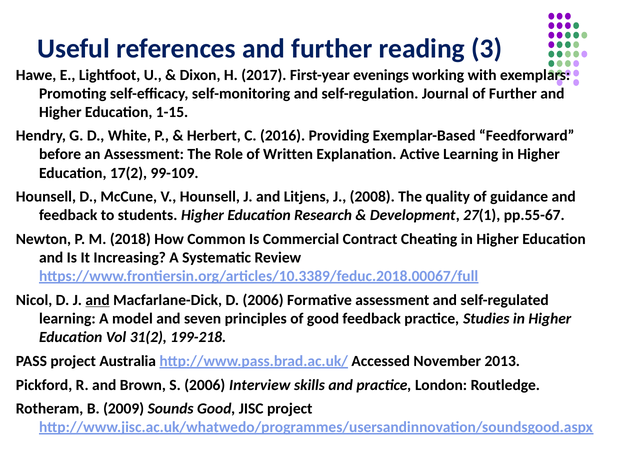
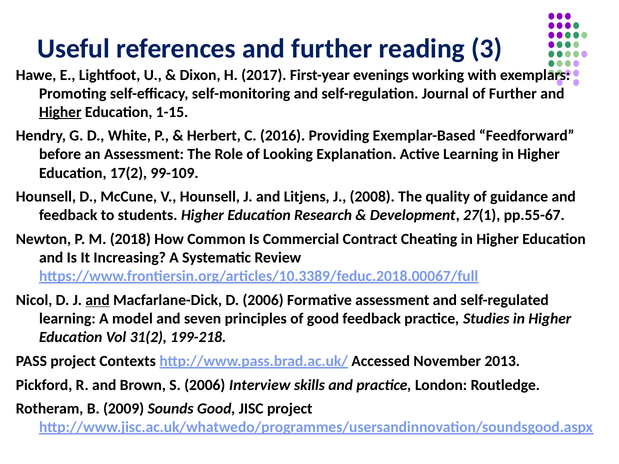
Higher at (60, 112) underline: none -> present
Written: Written -> Looking
Australia: Australia -> Contexts
